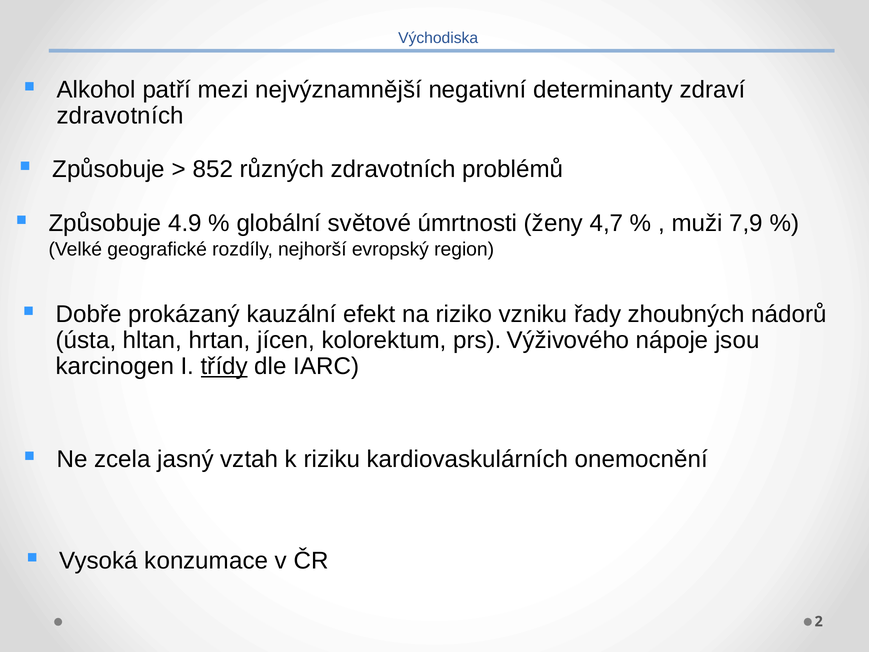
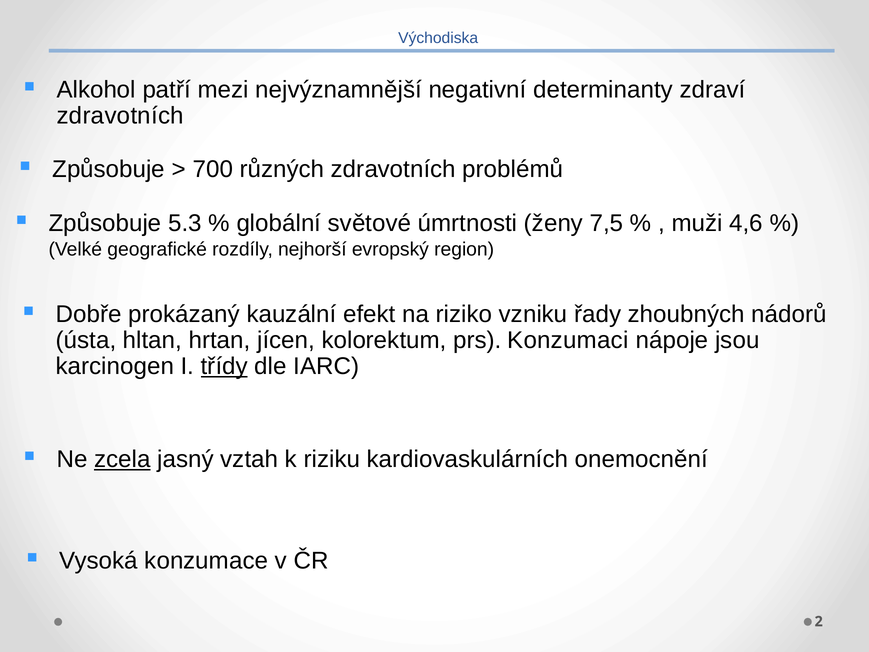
852: 852 -> 700
4.9: 4.9 -> 5.3
4,7: 4,7 -> 7,5
7,9: 7,9 -> 4,6
Výživového: Výživového -> Konzumaci
zcela underline: none -> present
